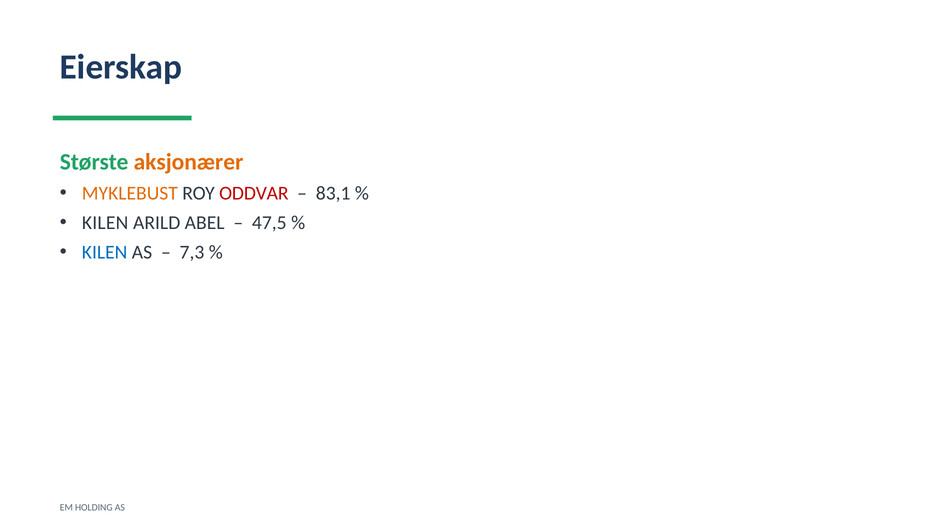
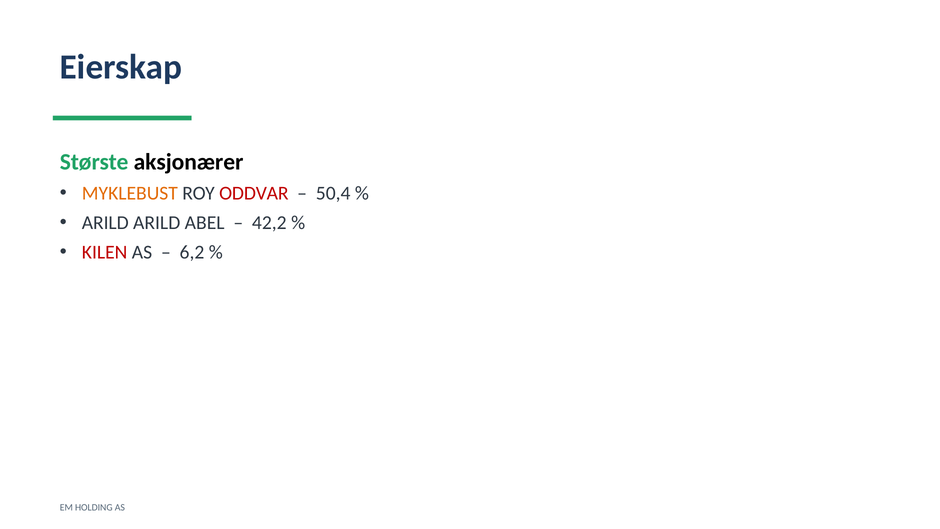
aksjonærer colour: orange -> black
83,1: 83,1 -> 50,4
KILEN at (105, 223): KILEN -> ARILD
47,5: 47,5 -> 42,2
KILEN at (105, 252) colour: blue -> red
7,3: 7,3 -> 6,2
